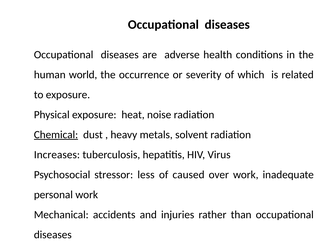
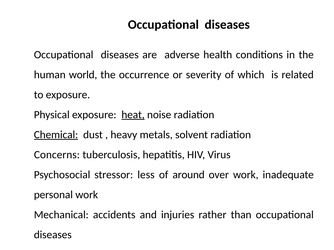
heat underline: none -> present
Increases: Increases -> Concerns
caused: caused -> around
